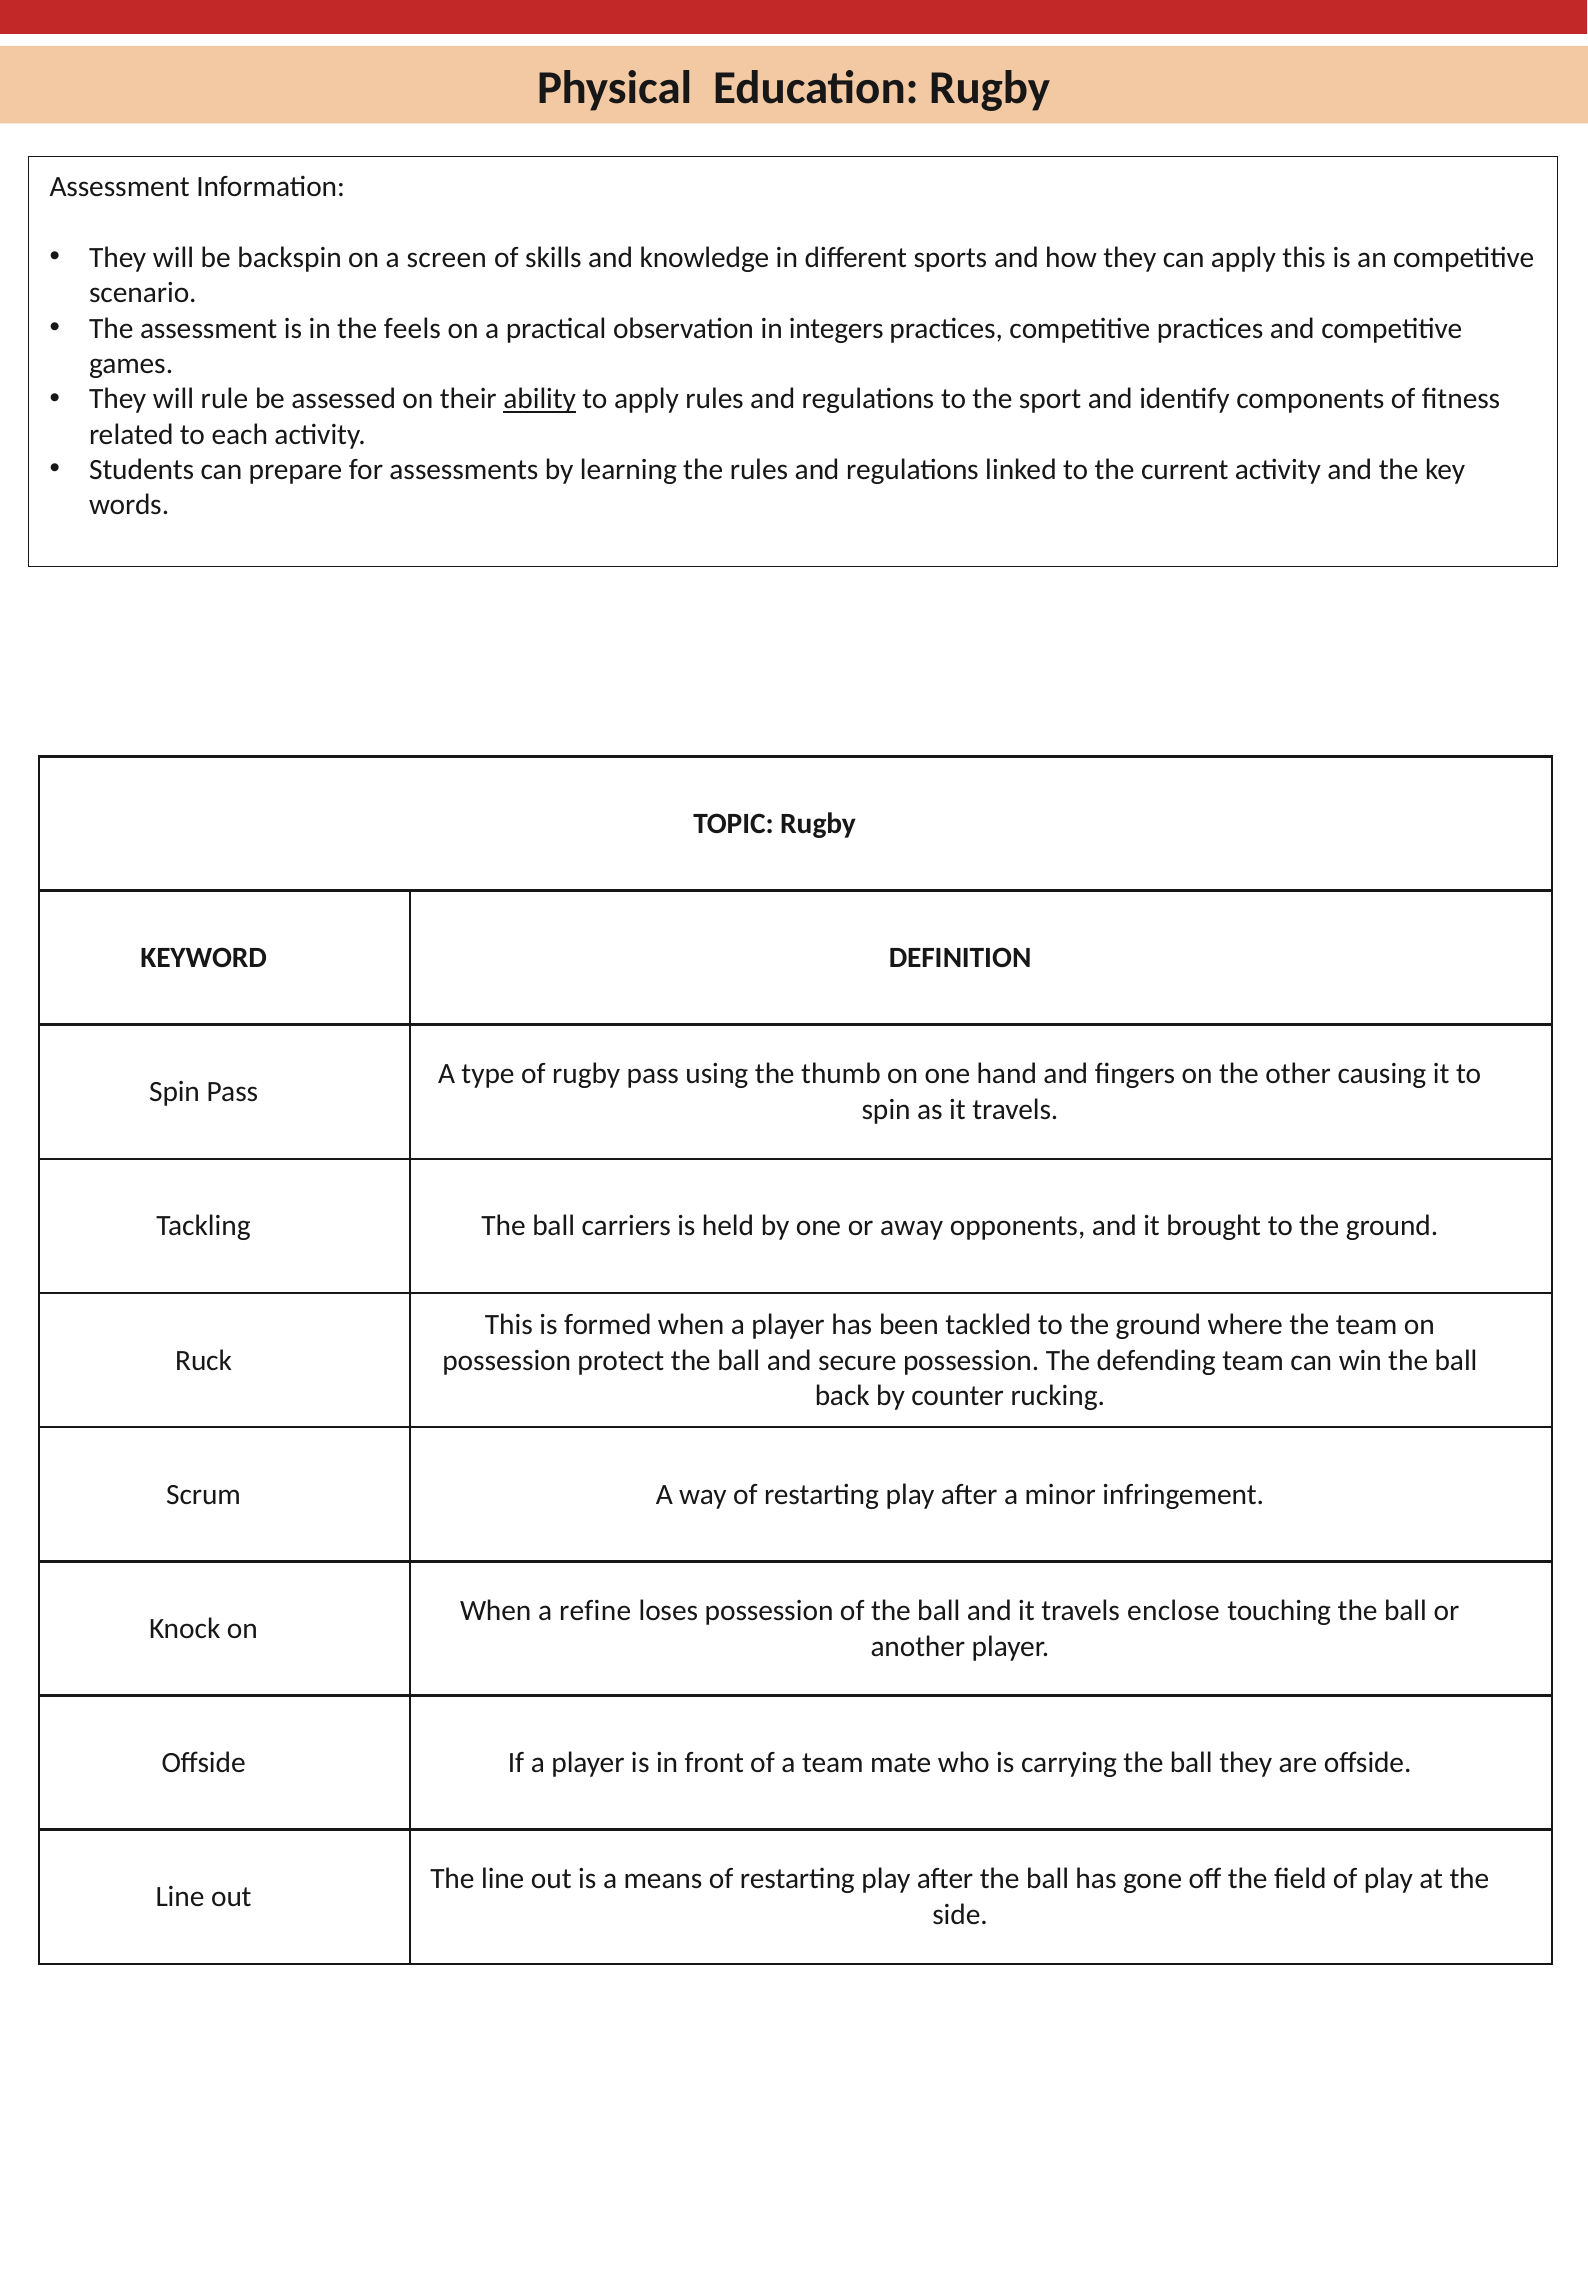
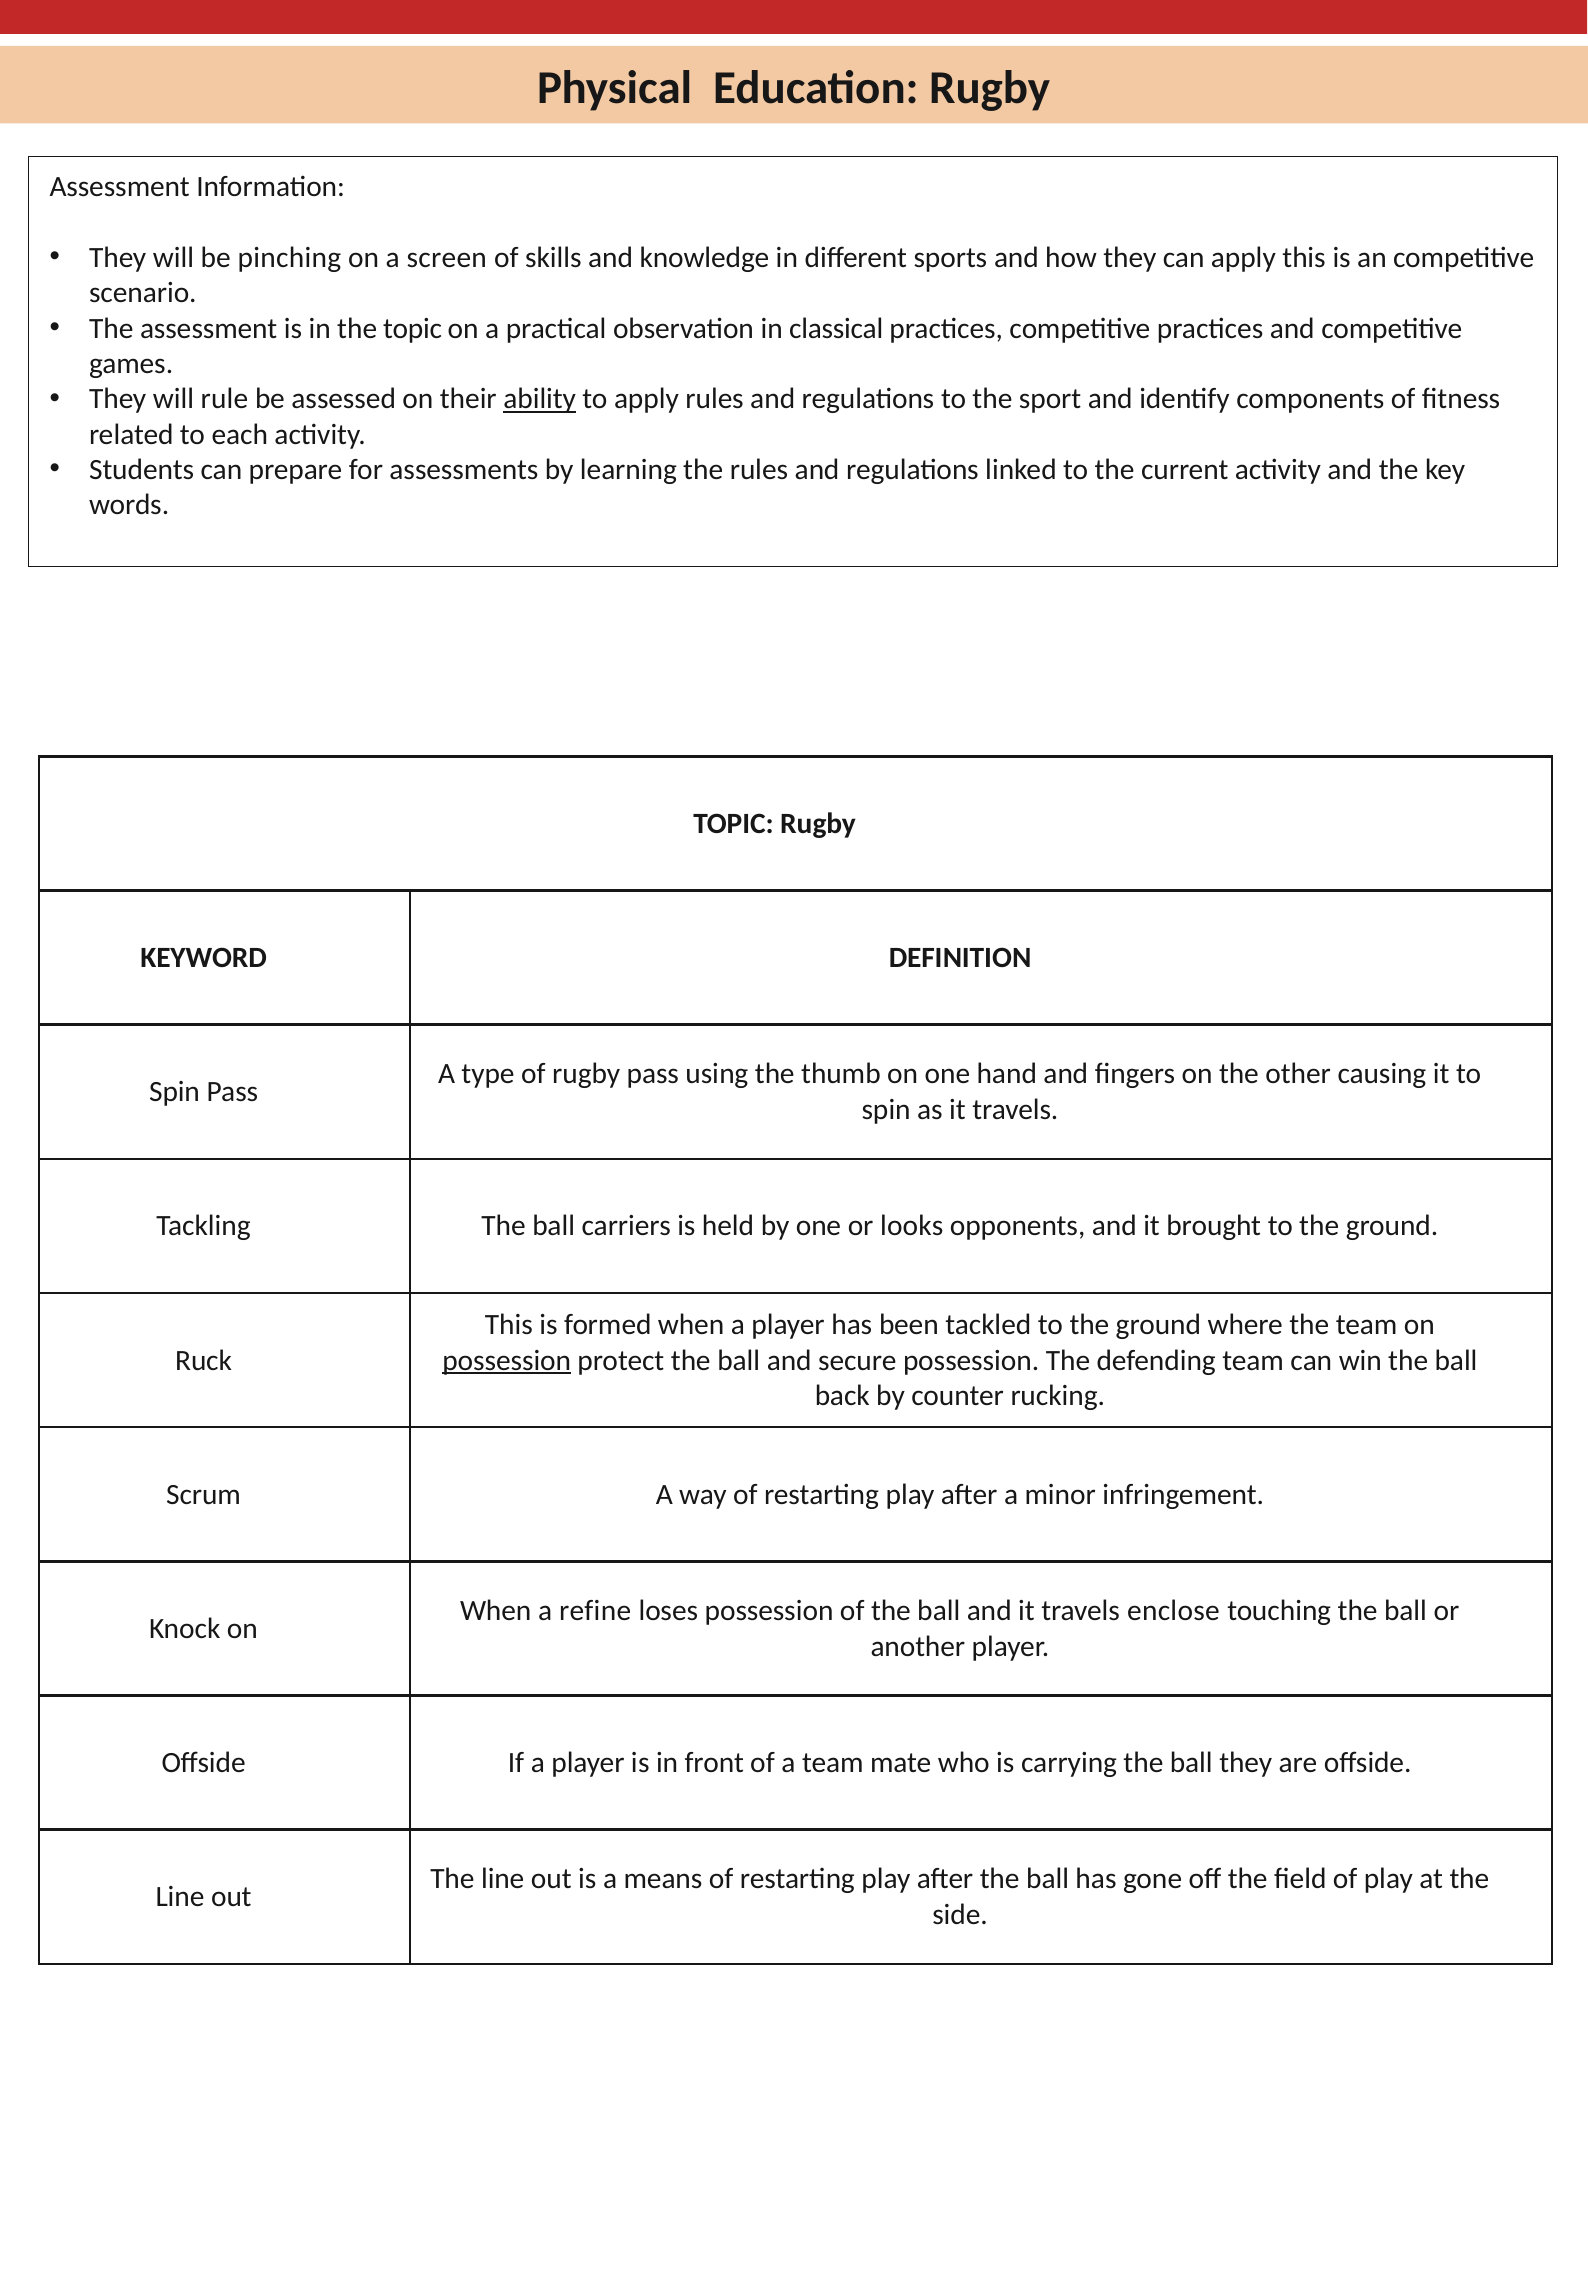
backspin: backspin -> pinching
the feels: feels -> topic
integers: integers -> classical
away: away -> looks
possession at (507, 1361) underline: none -> present
